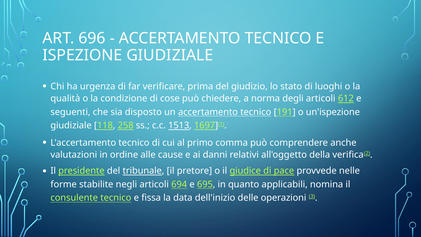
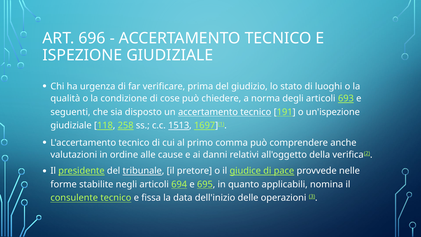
612: 612 -> 693
